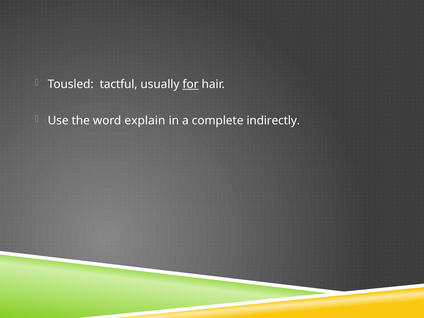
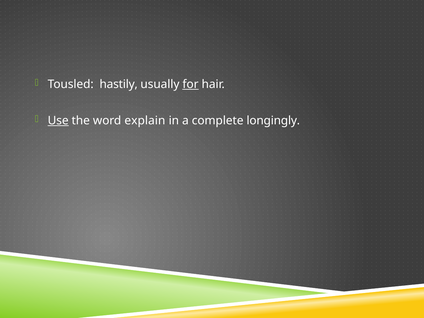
tactful: tactful -> hastily
Use underline: none -> present
indirectly: indirectly -> longingly
